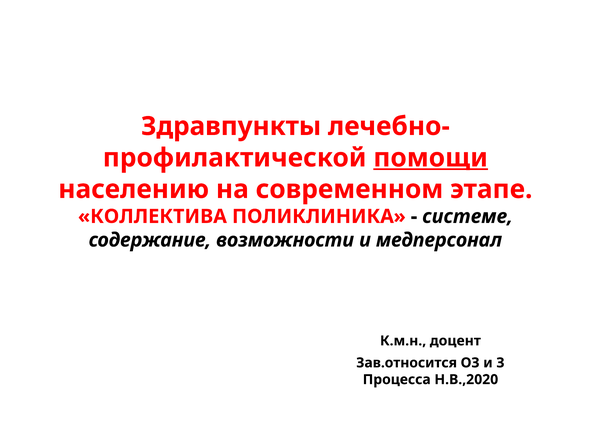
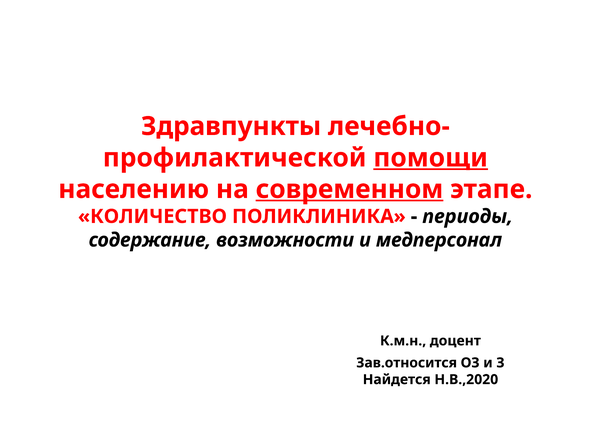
современном underline: none -> present
КОЛЛЕКТИВА: КОЛЛЕКТИВА -> КОЛИЧЕСТВО
системе: системе -> периоды
Процесса: Процесса -> Найдется
